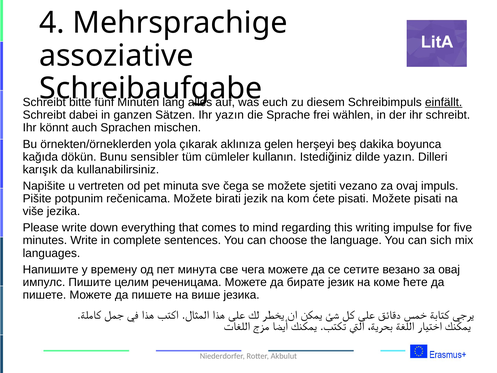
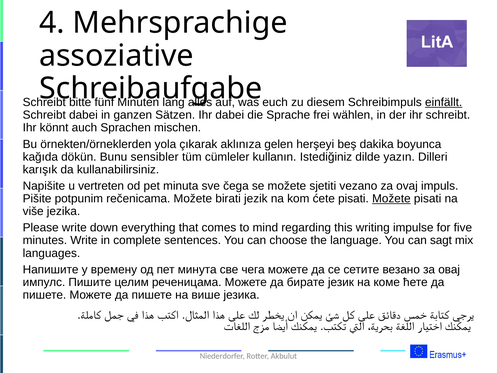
Ihr yazın: yazın -> dabei
Možete at (391, 199) underline: none -> present
sich: sich -> sagt
